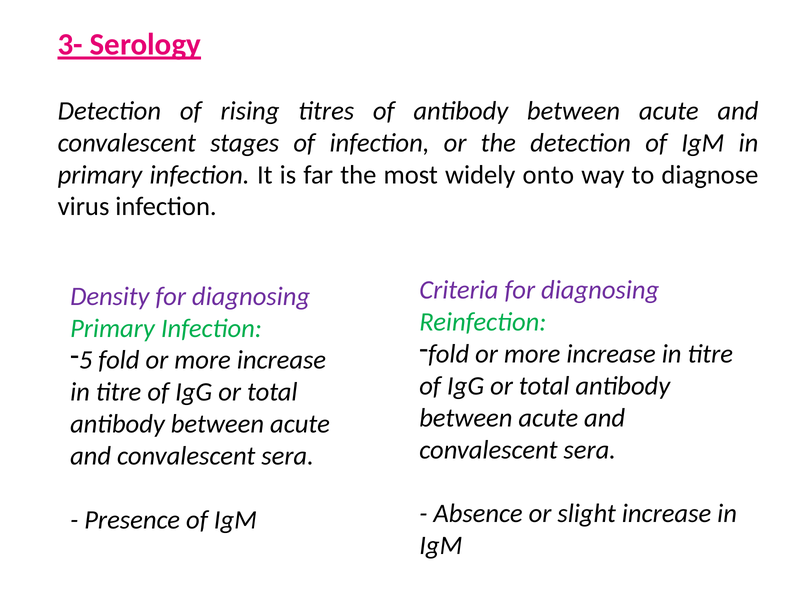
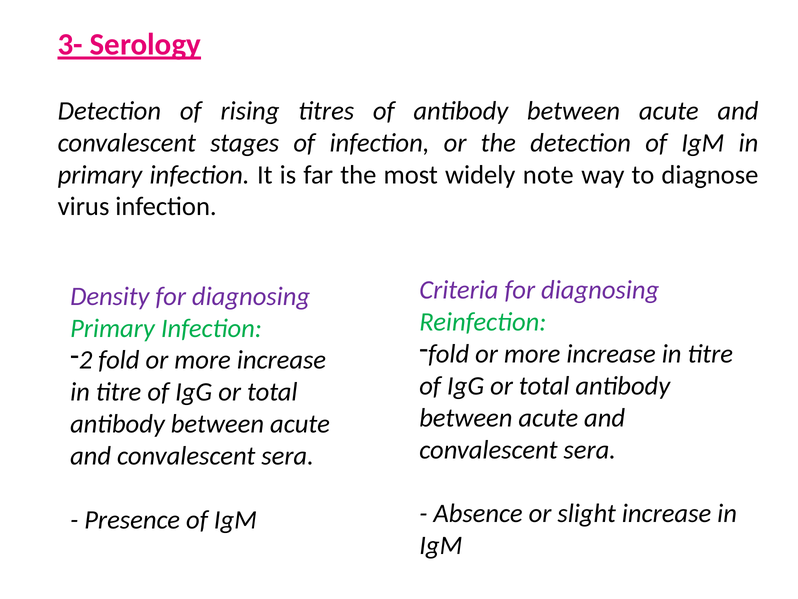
onto: onto -> note
5: 5 -> 2
